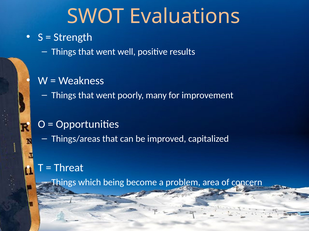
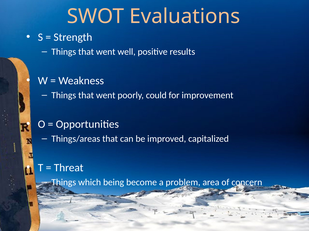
many: many -> could
